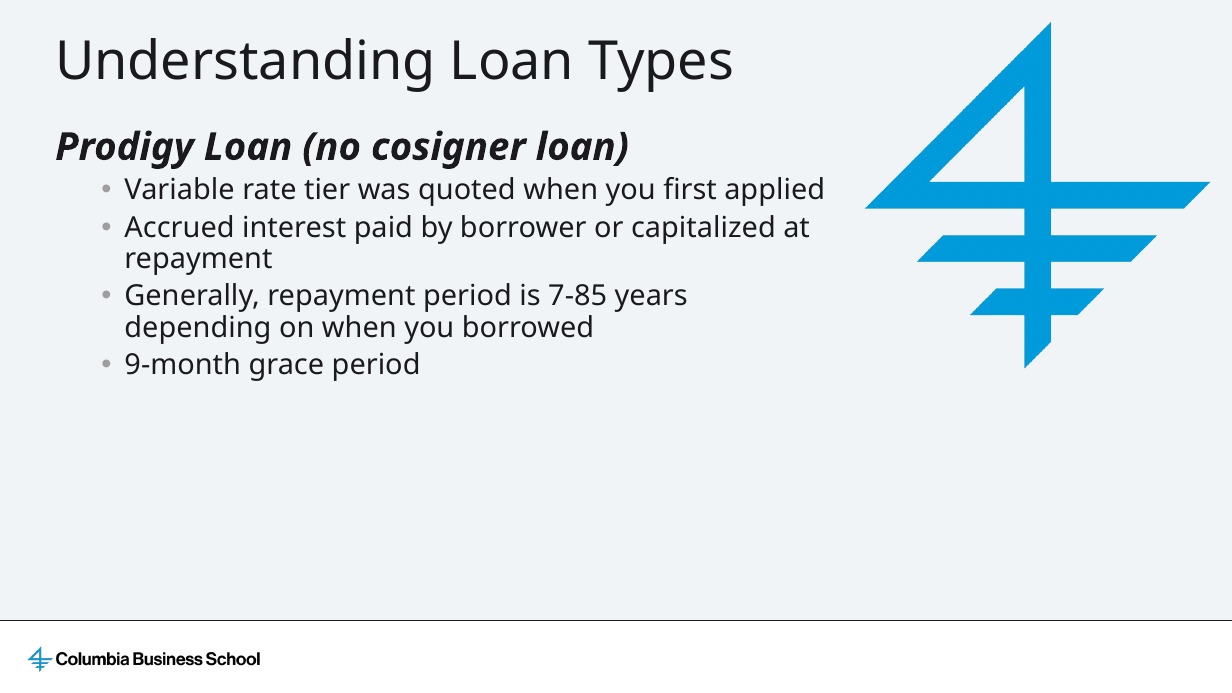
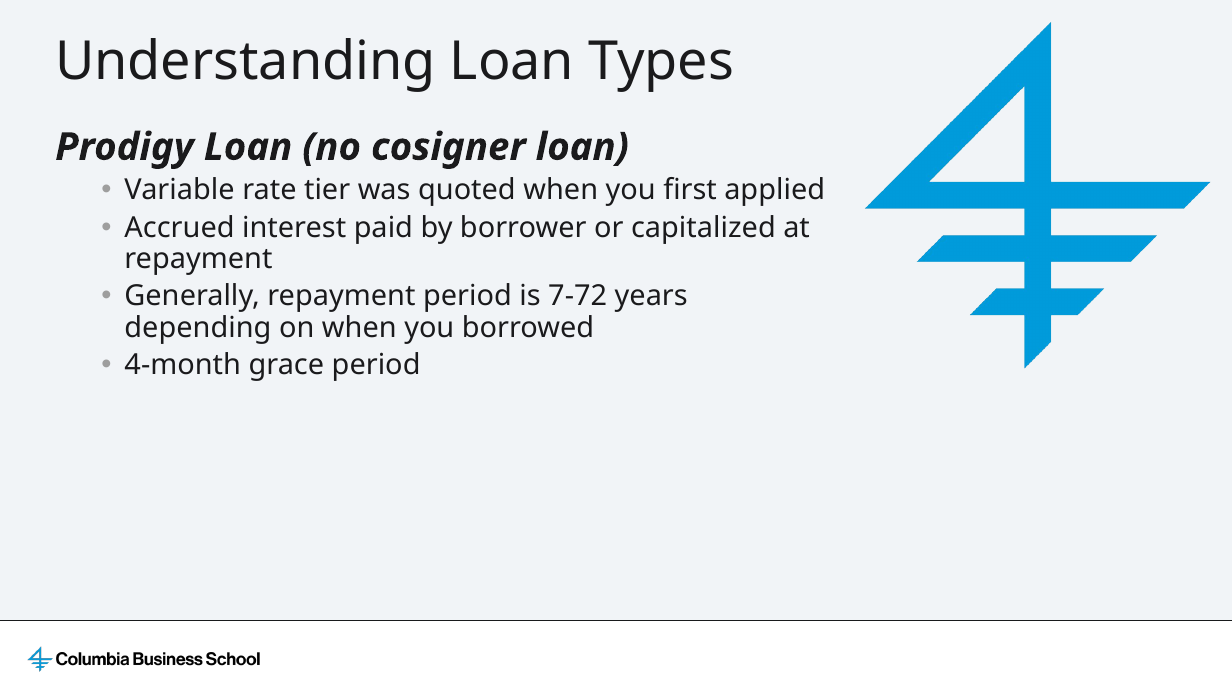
7-85: 7-85 -> 7-72
9-month: 9-month -> 4-month
